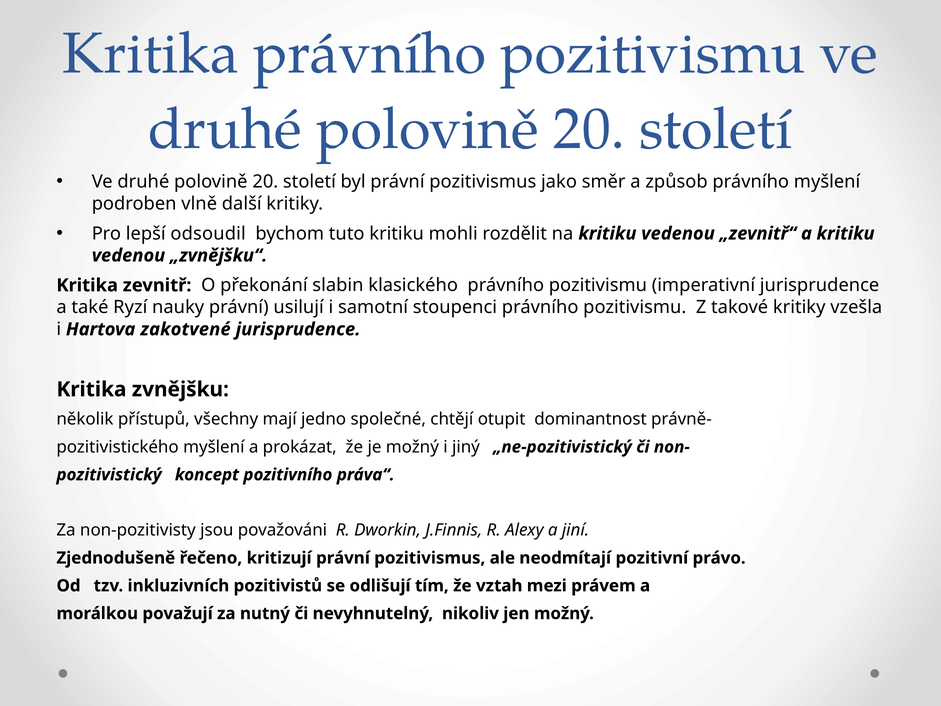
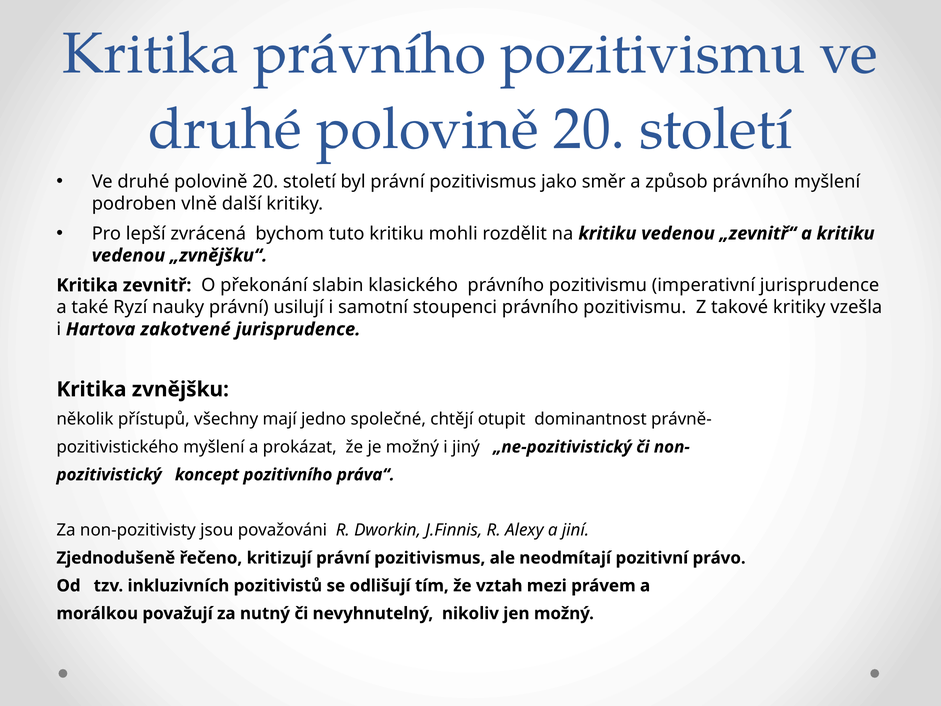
odsoudil: odsoudil -> zvrácená
